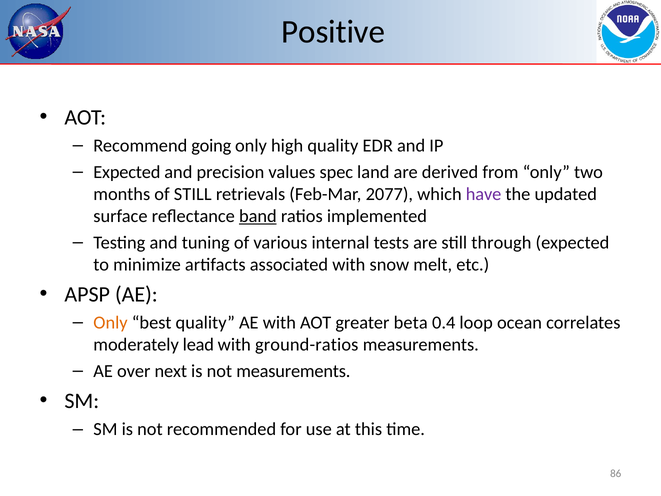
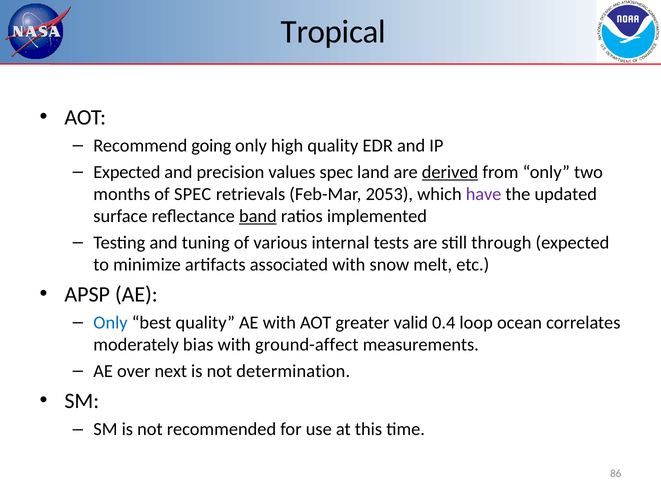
Positive: Positive -> Tropical
derived underline: none -> present
of STILL: STILL -> SPEC
2077: 2077 -> 2053
Only at (111, 323) colour: orange -> blue
beta: beta -> valid
lead: lead -> bias
ground-ratios: ground-ratios -> ground-affect
not measurements: measurements -> determination
